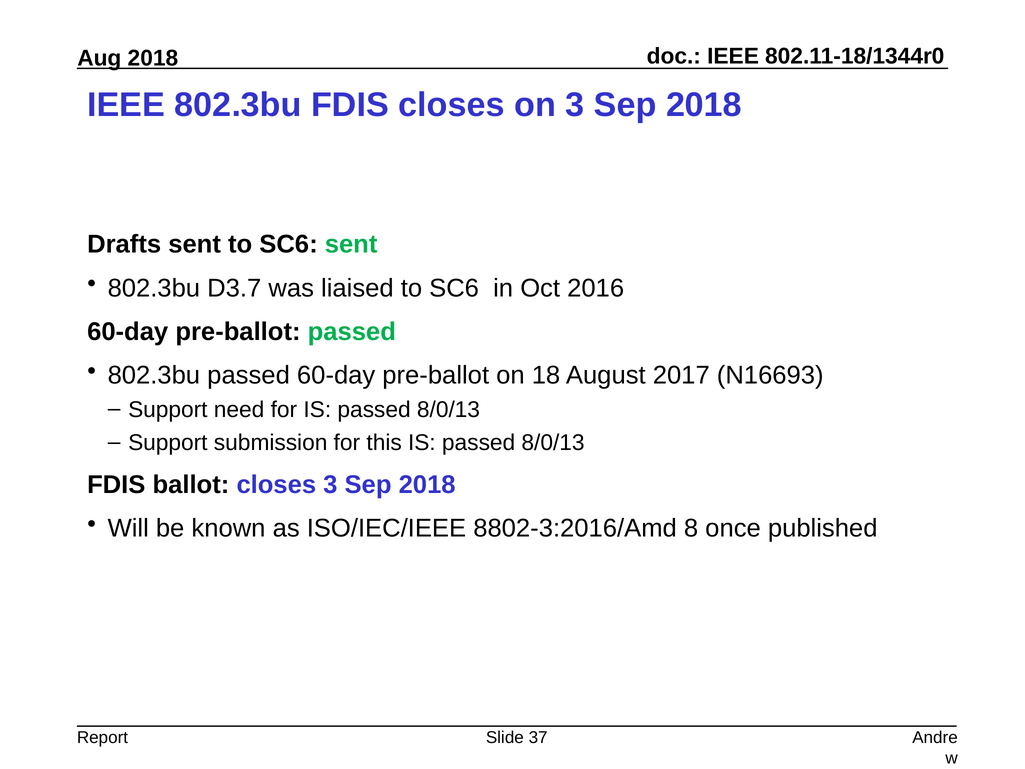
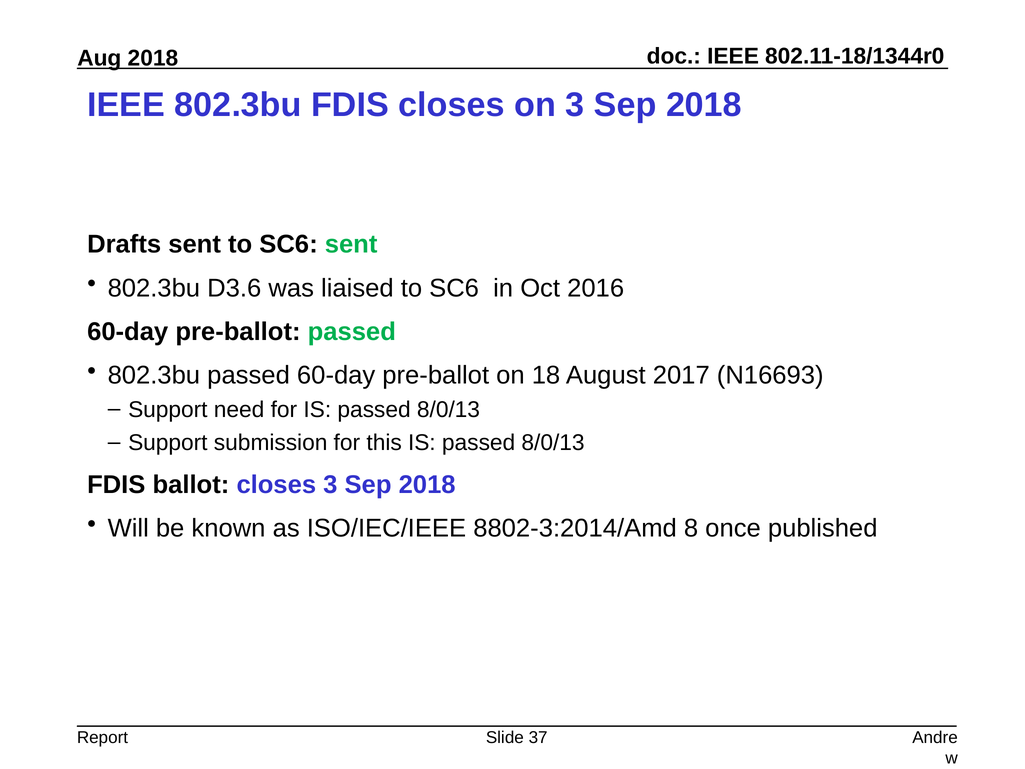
D3.7: D3.7 -> D3.6
8802-3:2016/Amd: 8802-3:2016/Amd -> 8802-3:2014/Amd
